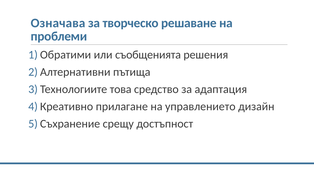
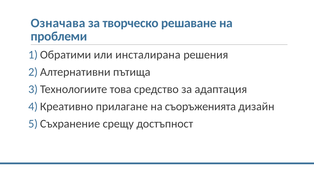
съобщенията: съобщенията -> инсталирана
управлението: управлението -> съоръженията
